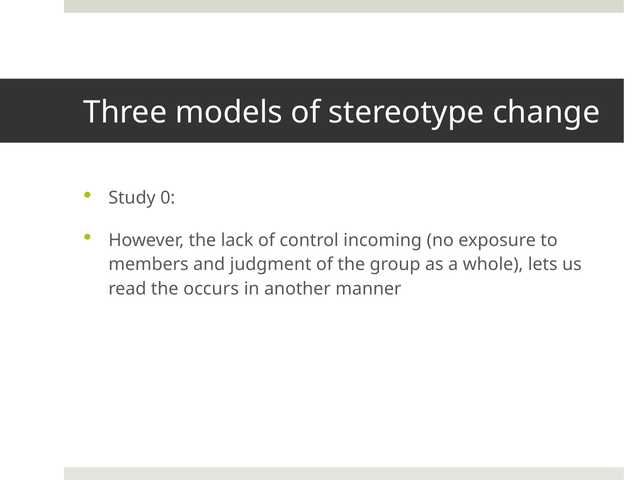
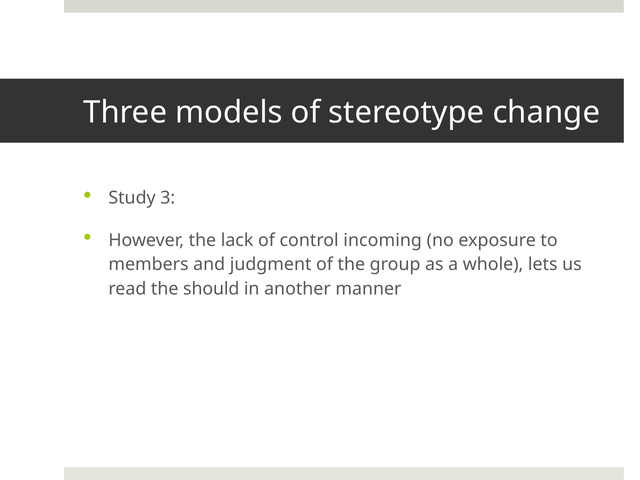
0: 0 -> 3
occurs: occurs -> should
